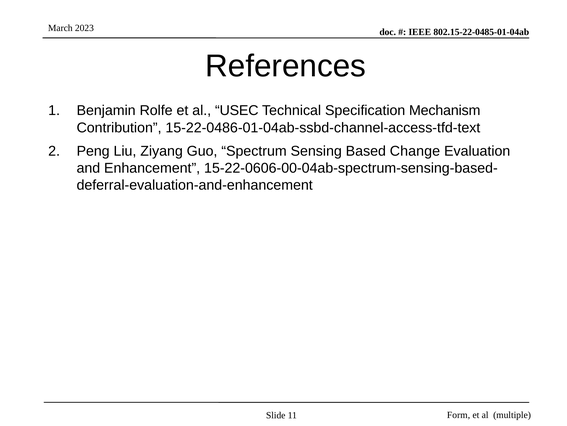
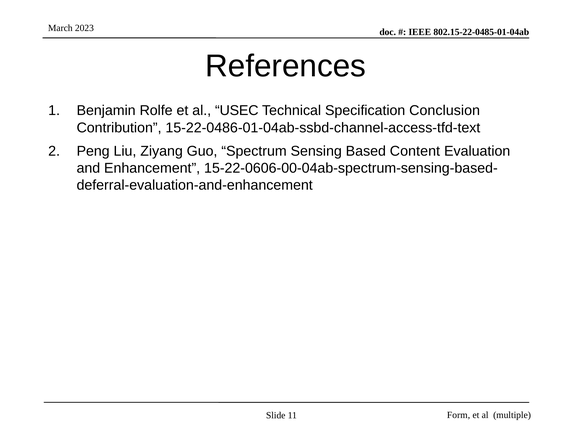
Mechanism: Mechanism -> Conclusion
Change: Change -> Content
